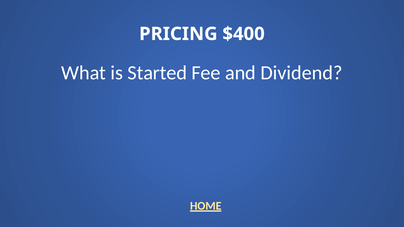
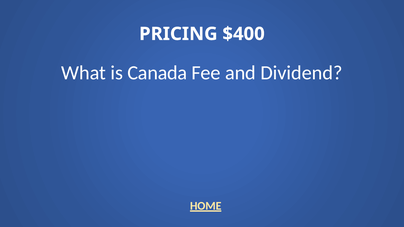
Started: Started -> Canada
